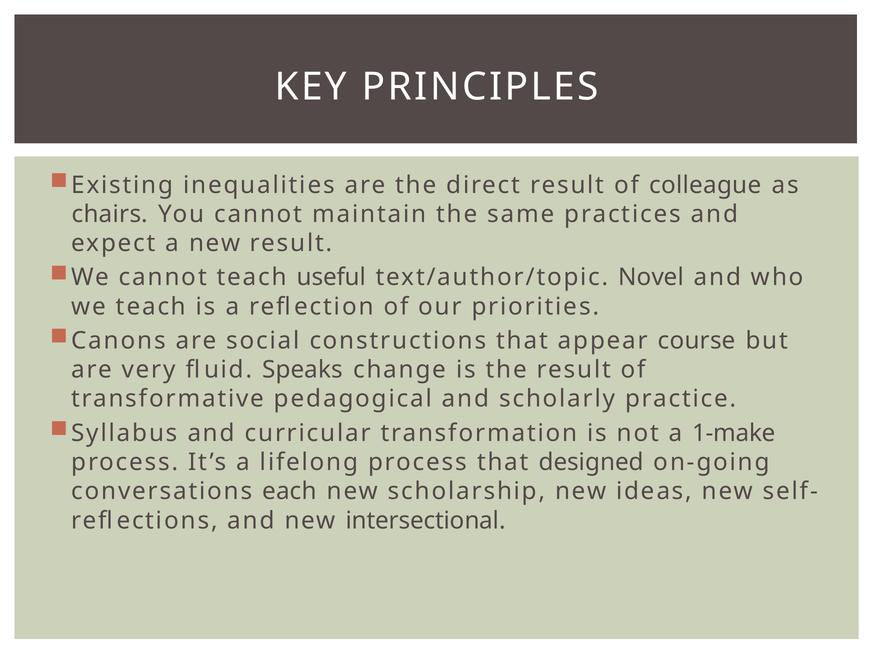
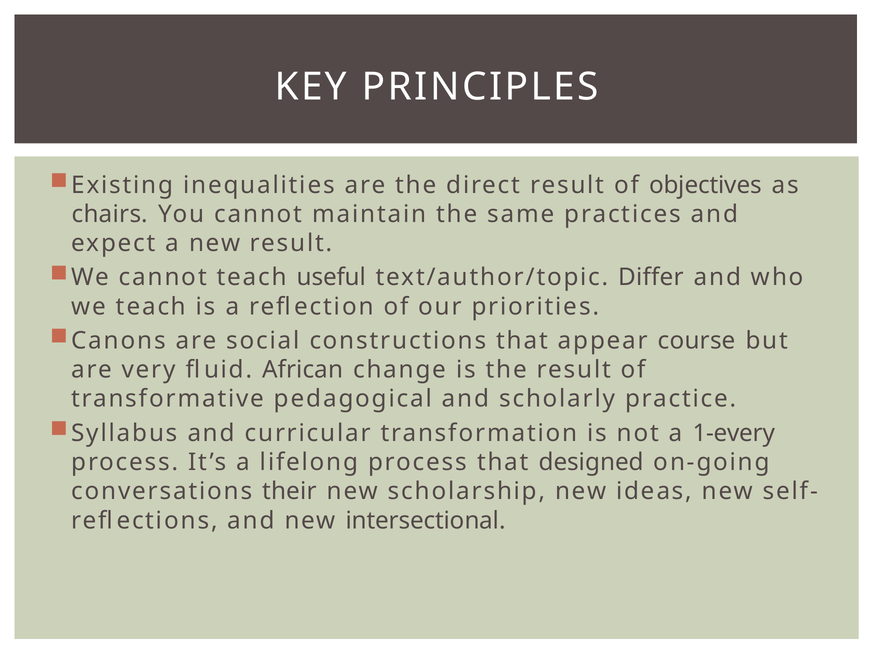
colleague: colleague -> objectives
Novel: Novel -> Differ
Speaks: Speaks -> African
1-make: 1-make -> 1-every
each: each -> their
